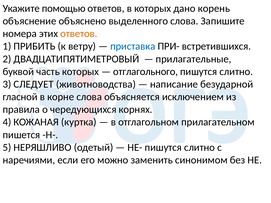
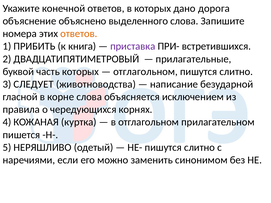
помощью: помощью -> конечной
корень: корень -> дорога
ветру: ветру -> книга
приставка colour: blue -> purple
отглагольного at (146, 72): отглагольного -> отглагольном
